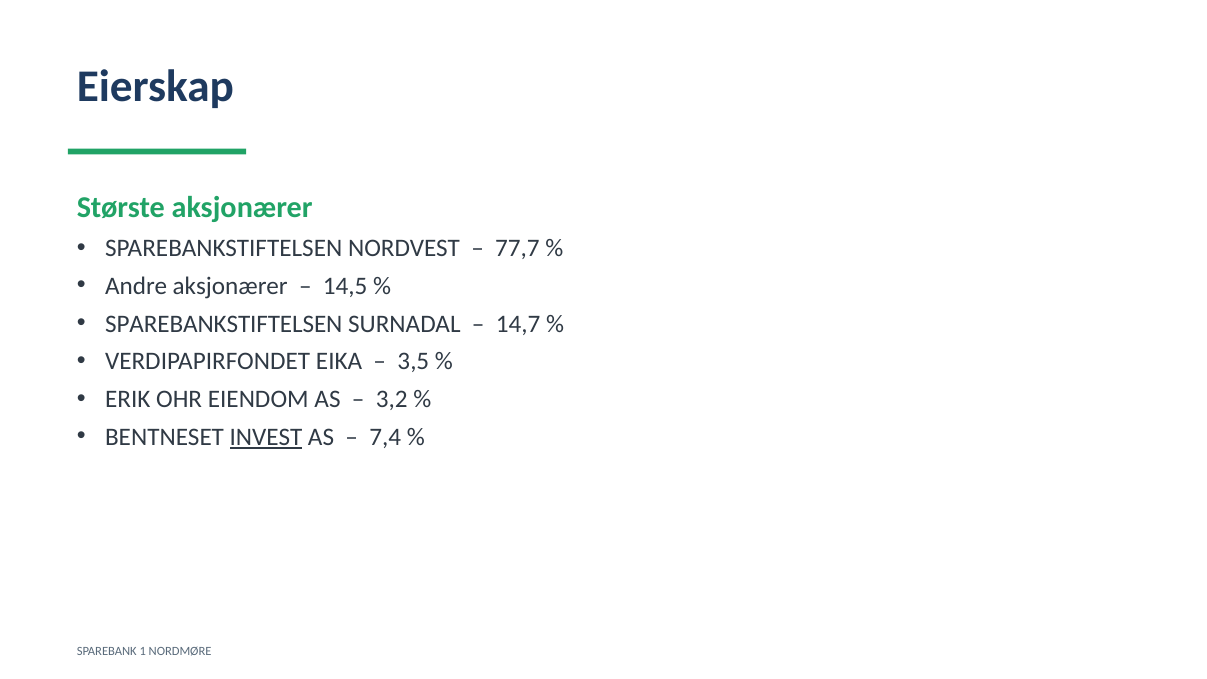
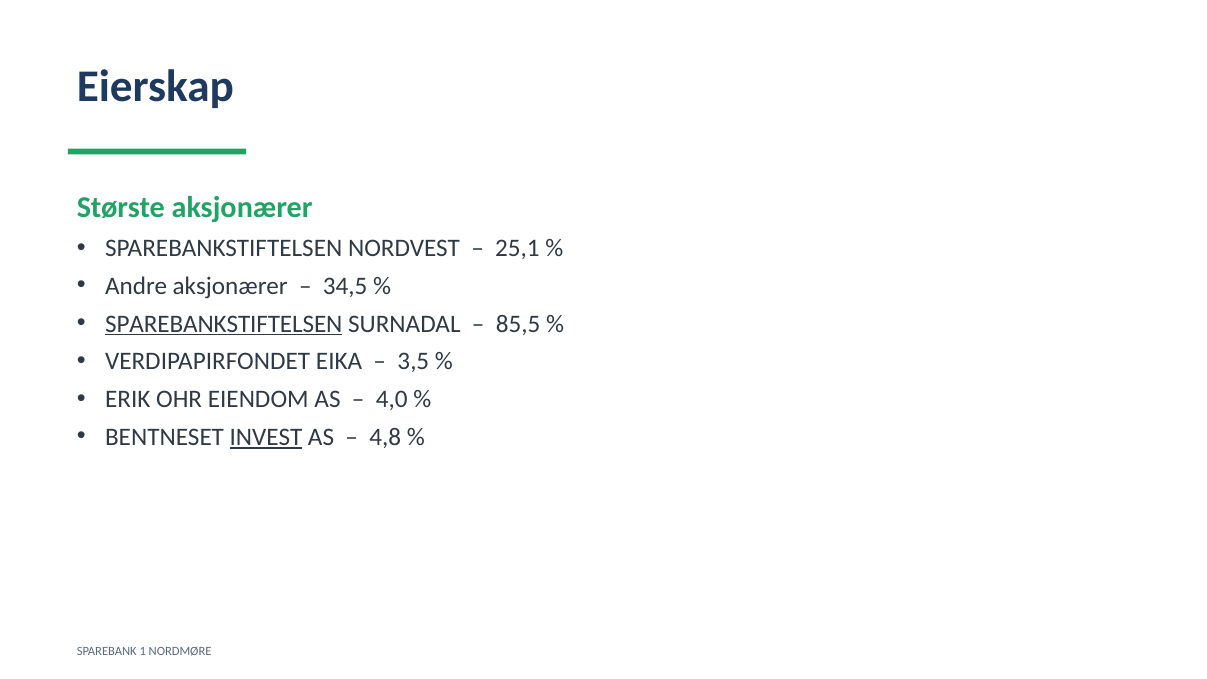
77,7: 77,7 -> 25,1
14,5: 14,5 -> 34,5
SPAREBANKSTIFTELSEN at (224, 324) underline: none -> present
14,7: 14,7 -> 85,5
3,2: 3,2 -> 4,0
7,4: 7,4 -> 4,8
